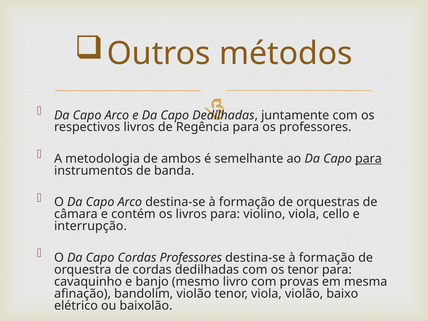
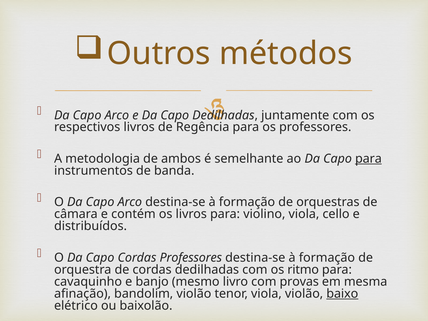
interrupção: interrupção -> distribuídos
os tenor: tenor -> ritmo
baixo underline: none -> present
